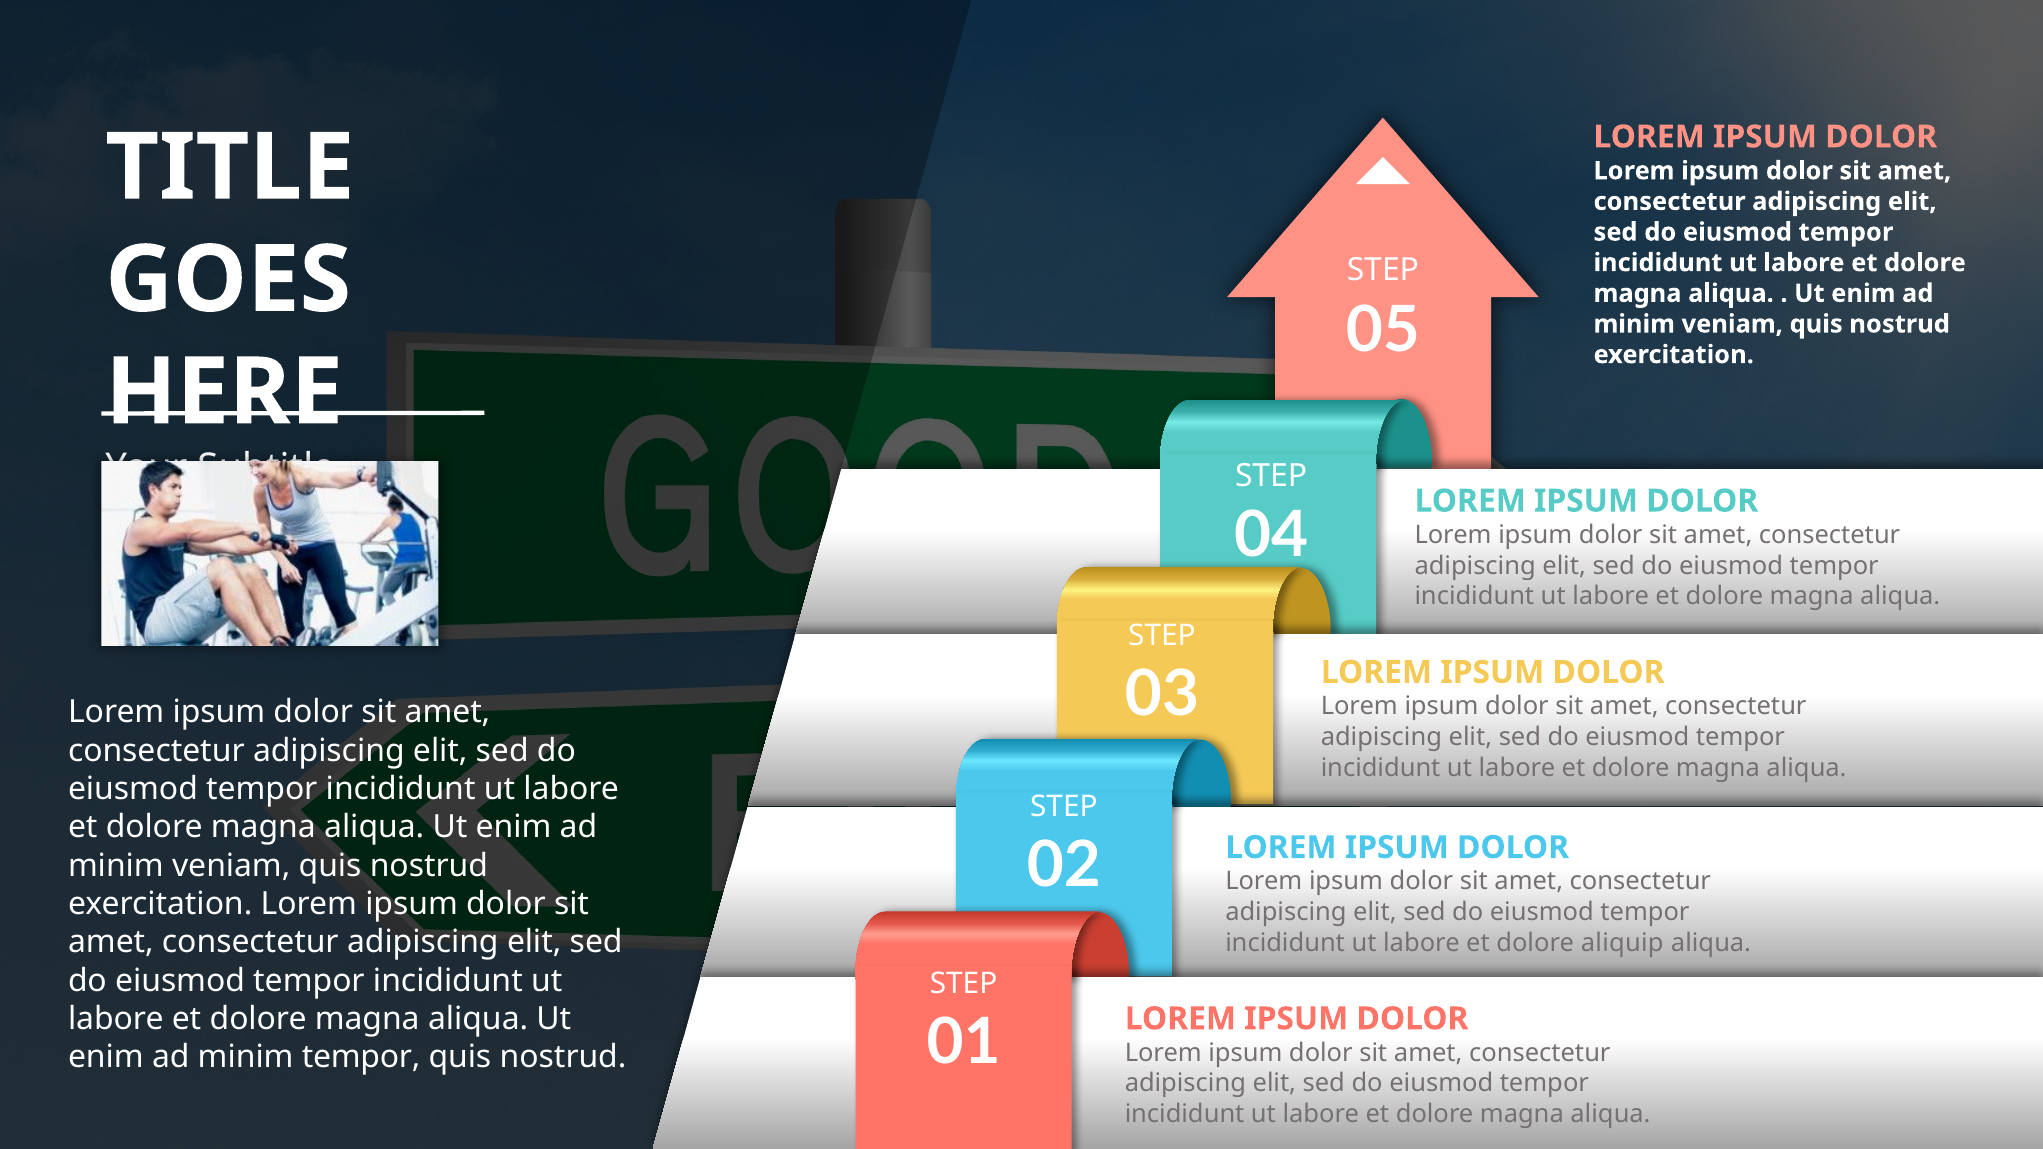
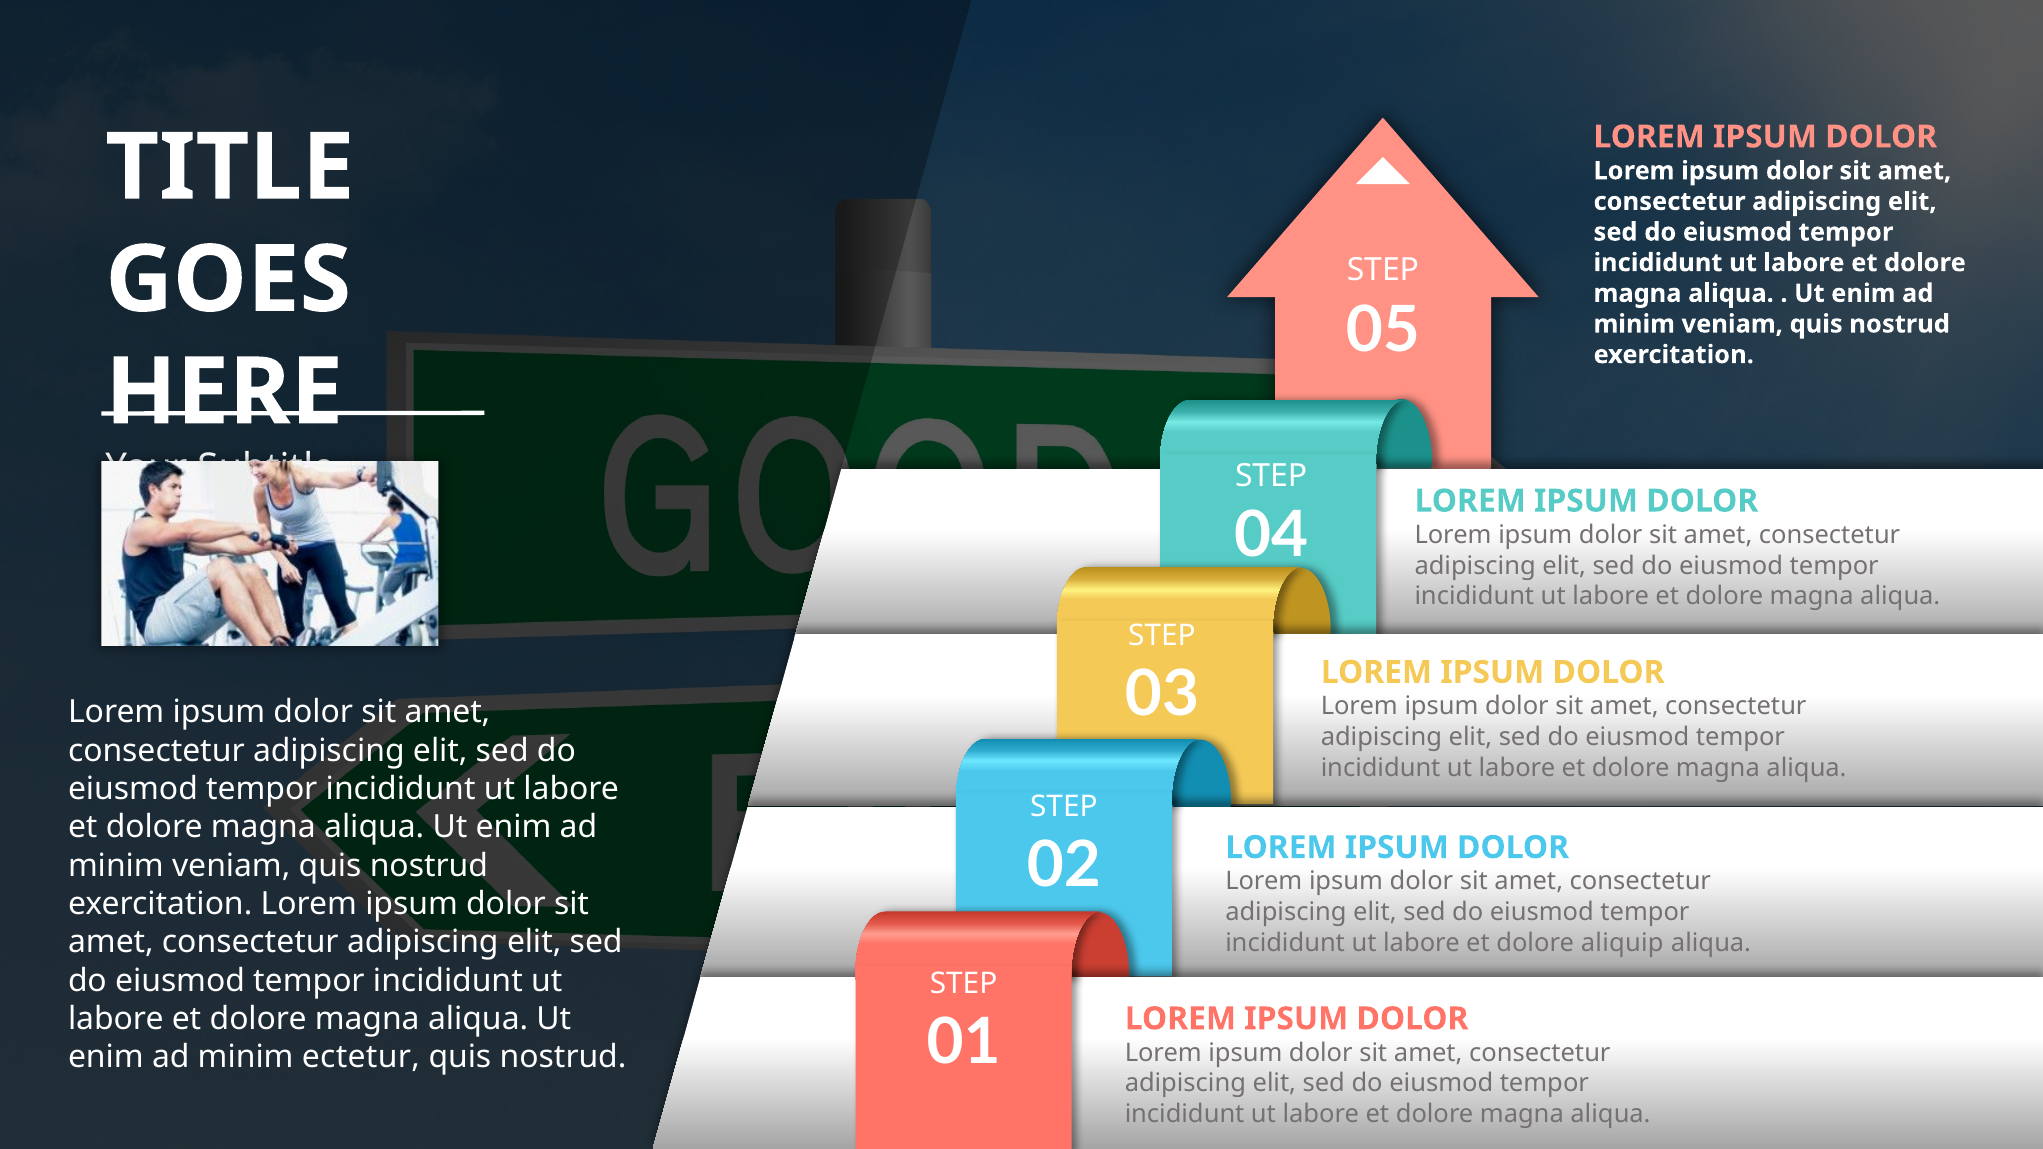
minim tempor: tempor -> ectetur
